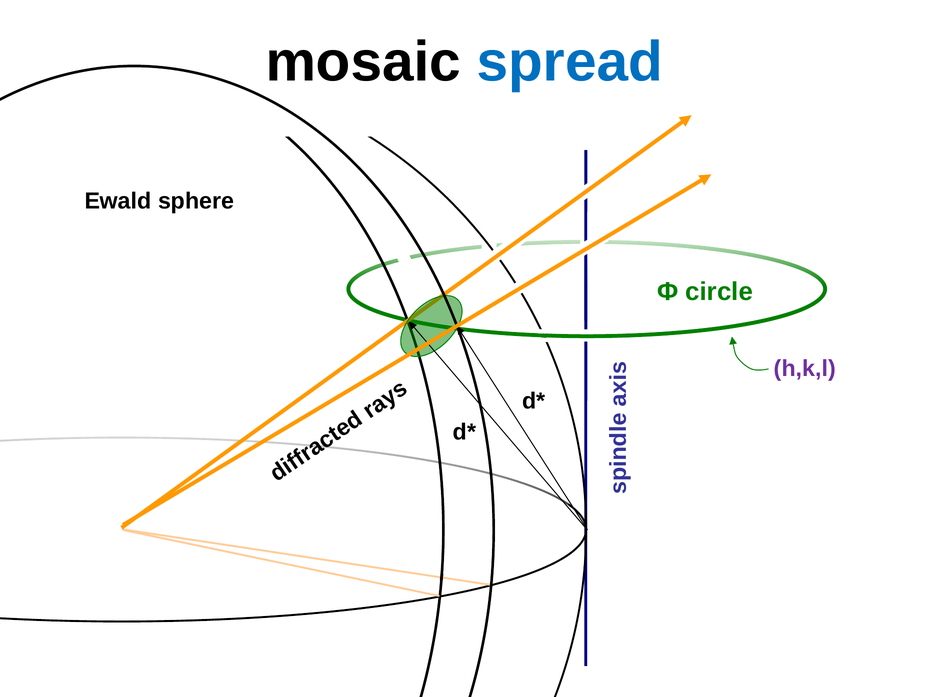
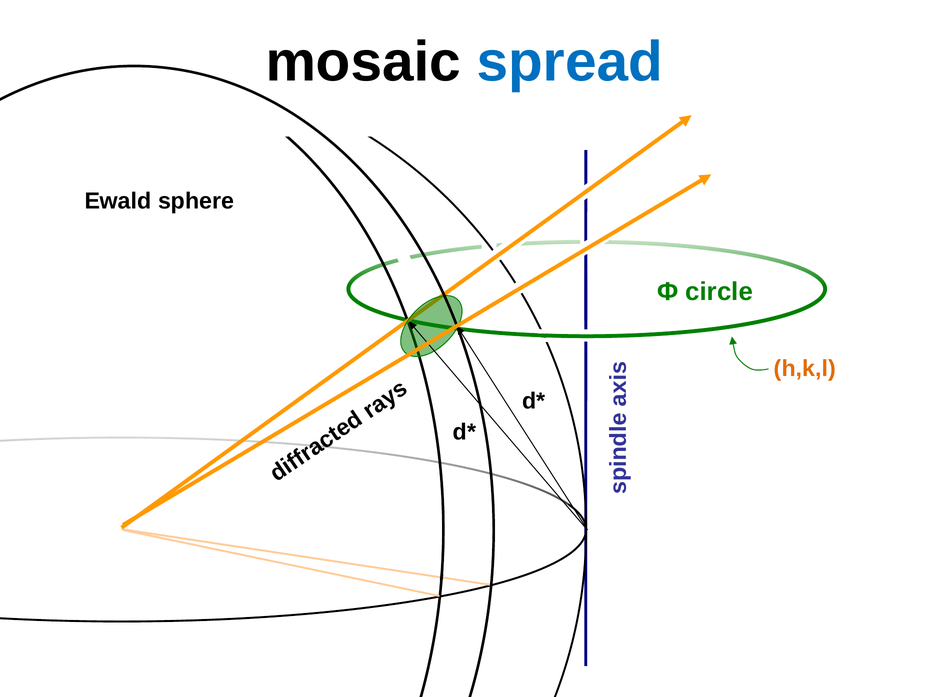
h,k,l colour: purple -> orange
